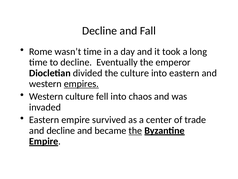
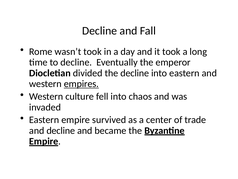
wasn’t time: time -> took
the culture: culture -> decline
the at (135, 130) underline: present -> none
